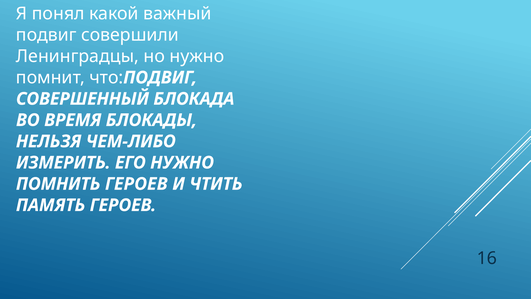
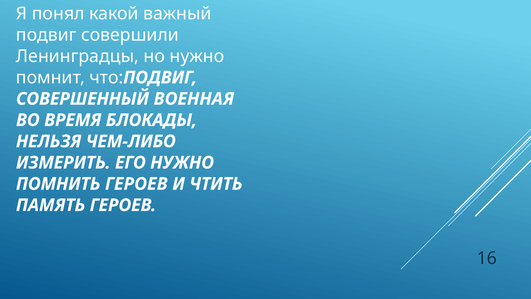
БЛОКАДА: БЛОКАДА -> ВОЕННАЯ
